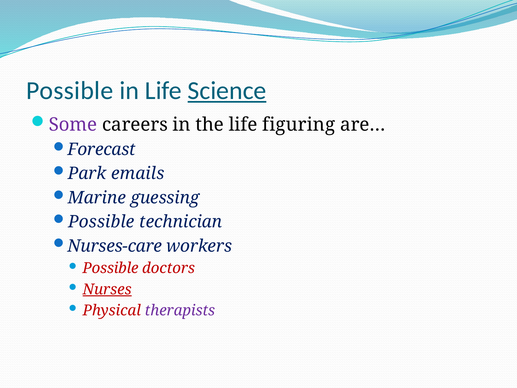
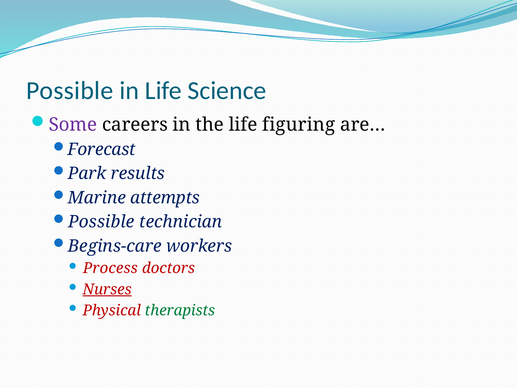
Science underline: present -> none
emails: emails -> results
guessing: guessing -> attempts
Nurses-care: Nurses-care -> Begins-care
Possible at (110, 268): Possible -> Process
therapists colour: purple -> green
